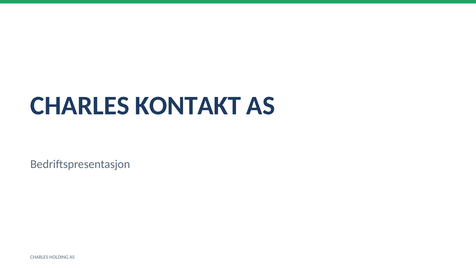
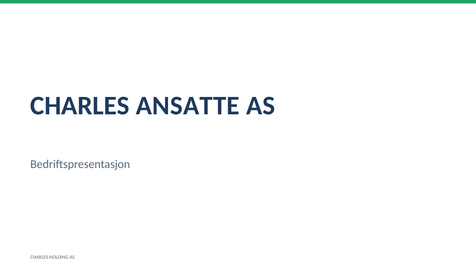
KONTAKT: KONTAKT -> ANSATTE
